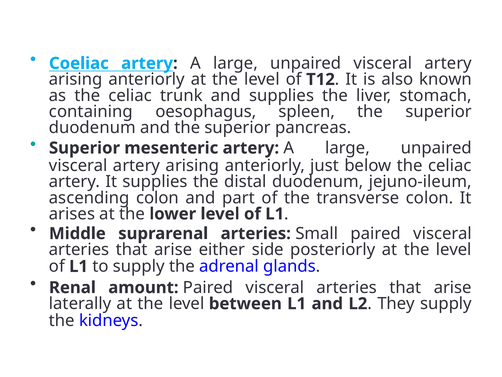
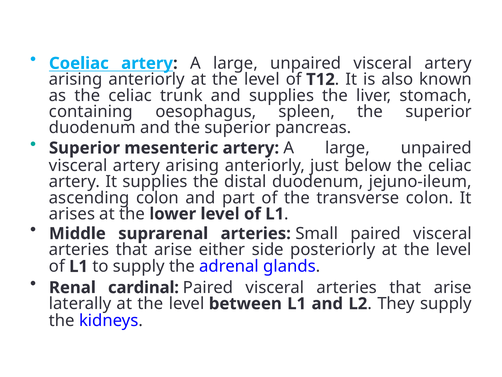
amount: amount -> cardinal
